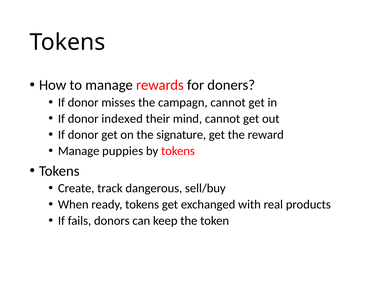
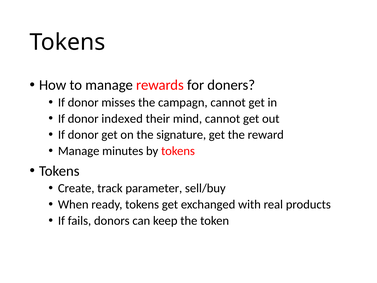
puppies: puppies -> minutes
dangerous: dangerous -> parameter
